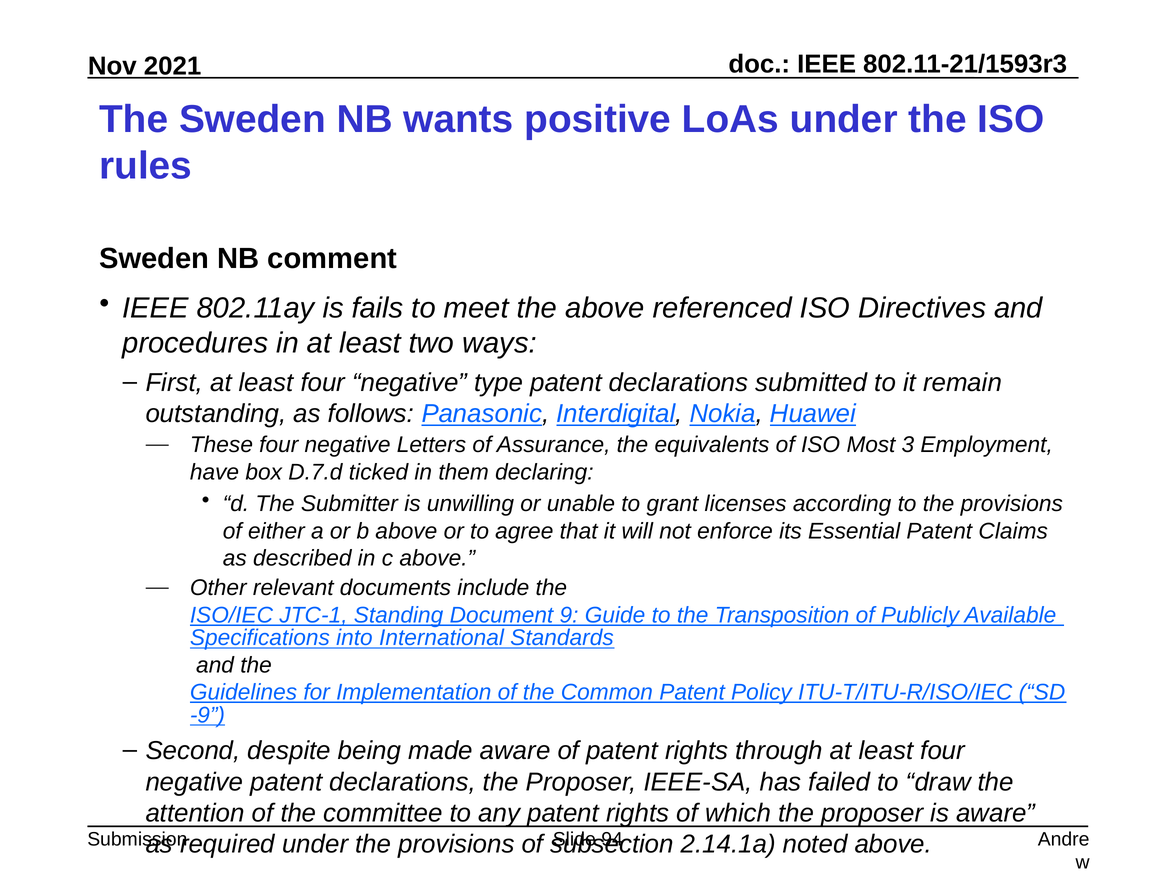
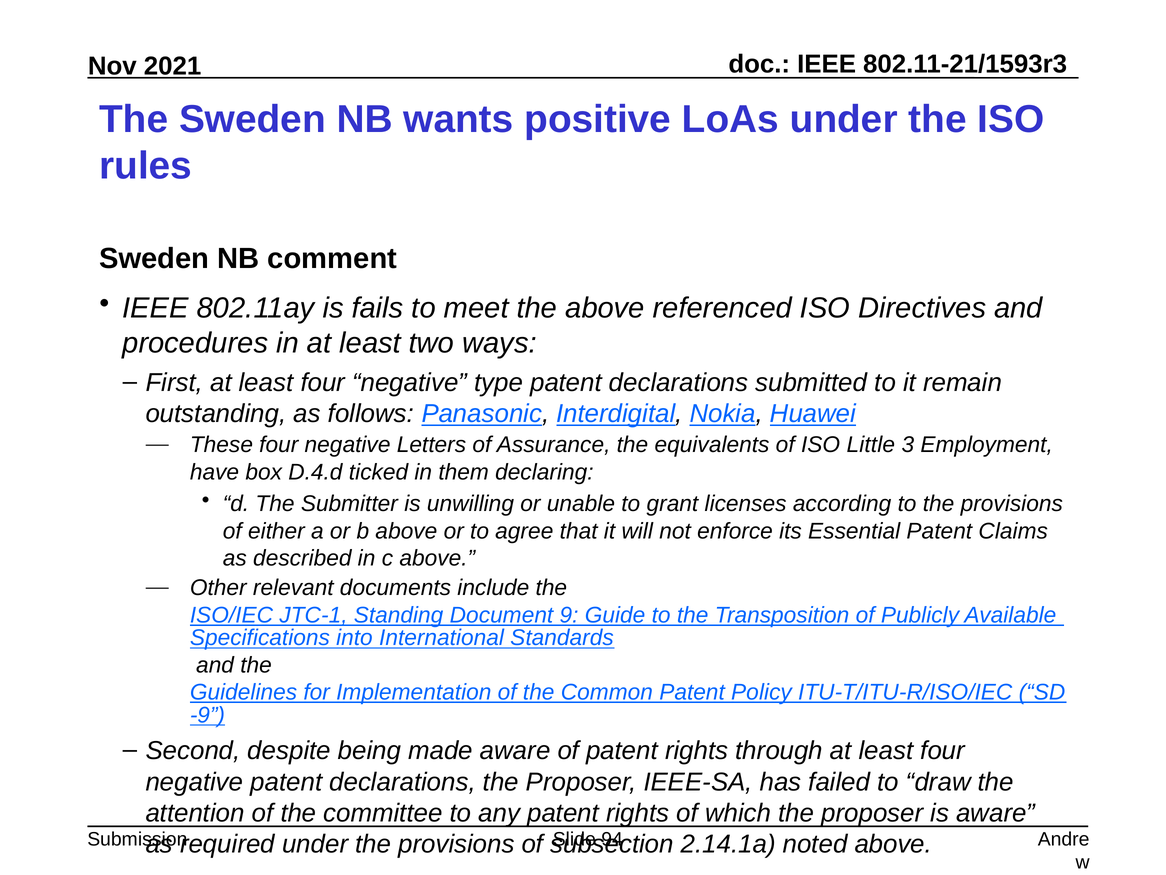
Most: Most -> Little
D.7.d: D.7.d -> D.4.d
